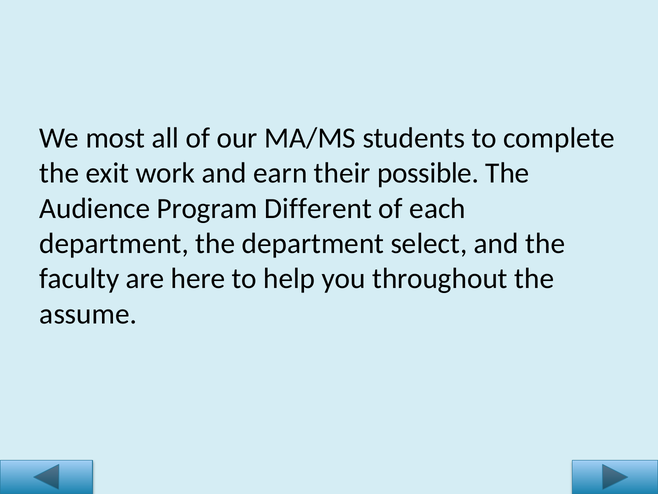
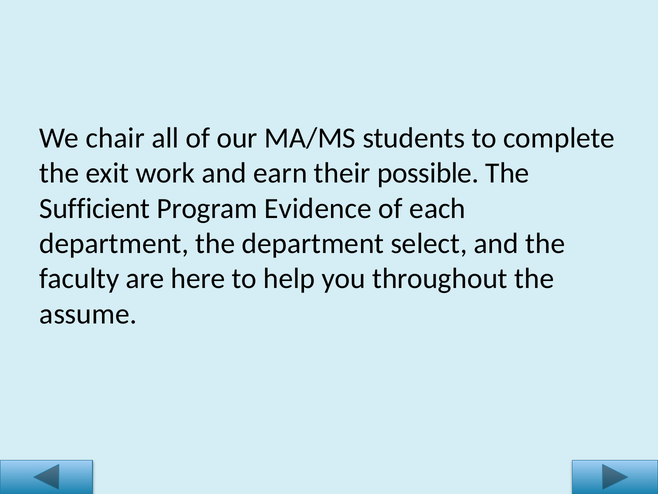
most: most -> chair
Audience: Audience -> Sufficient
Different: Different -> Evidence
